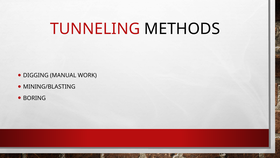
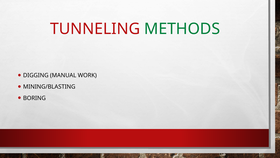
METHODS colour: black -> green
